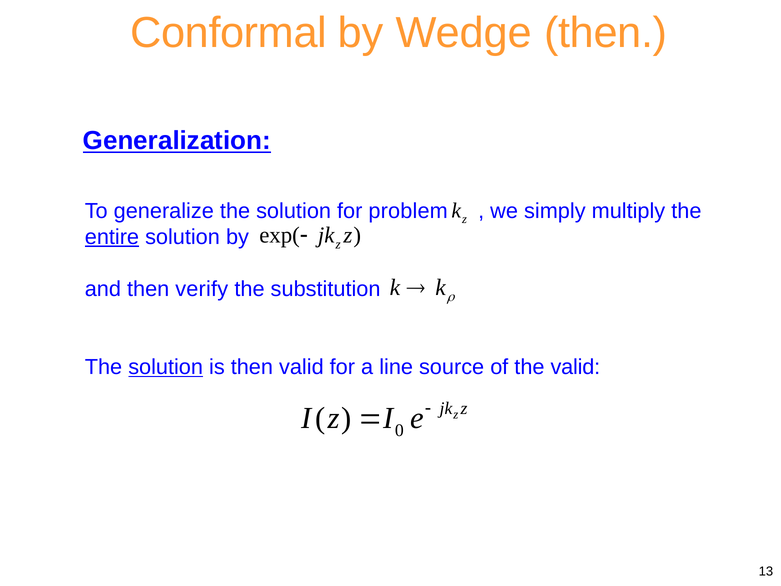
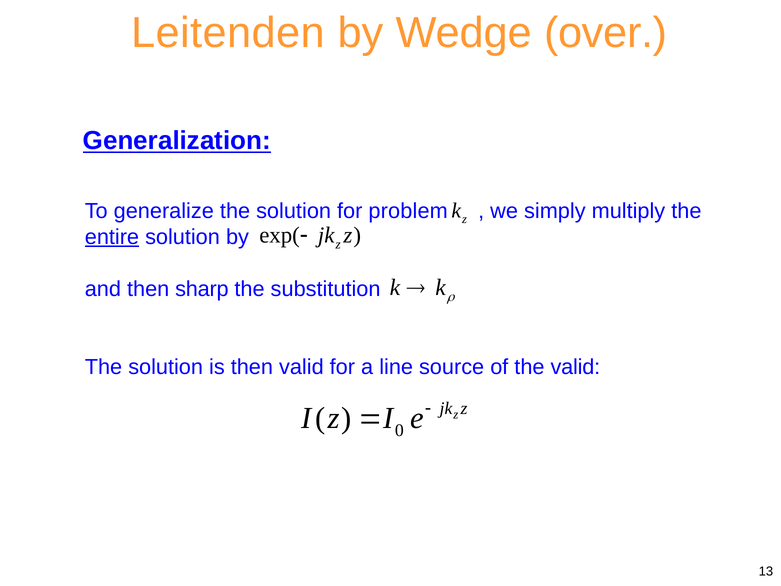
Conformal: Conformal -> Leitenden
Wedge then: then -> over
verify: verify -> sharp
solution at (166, 367) underline: present -> none
